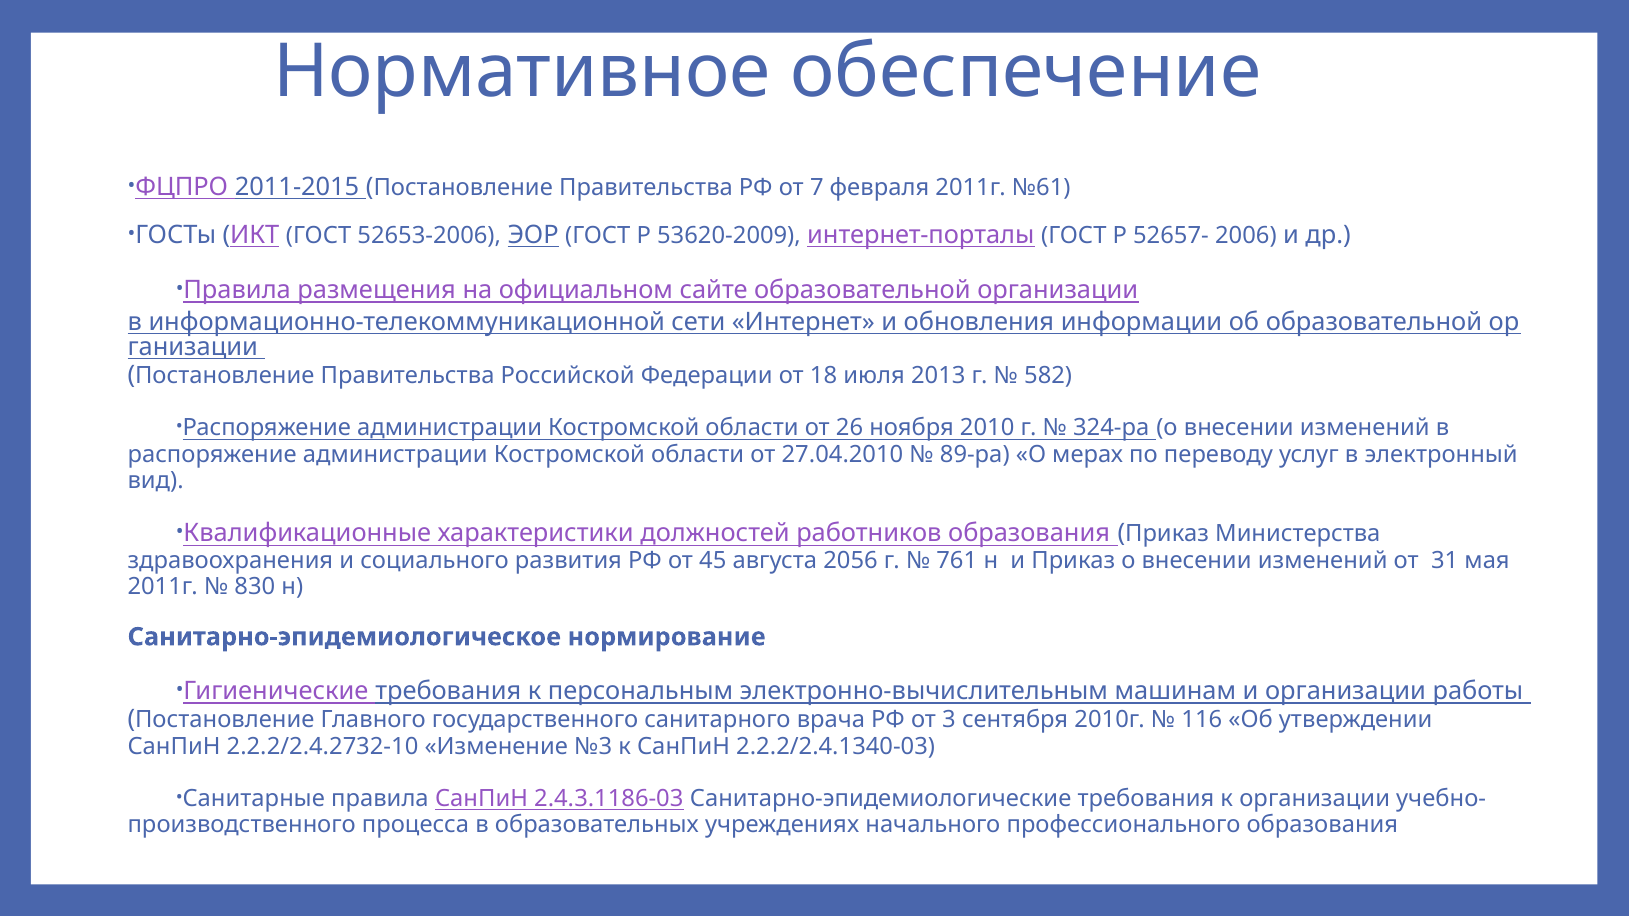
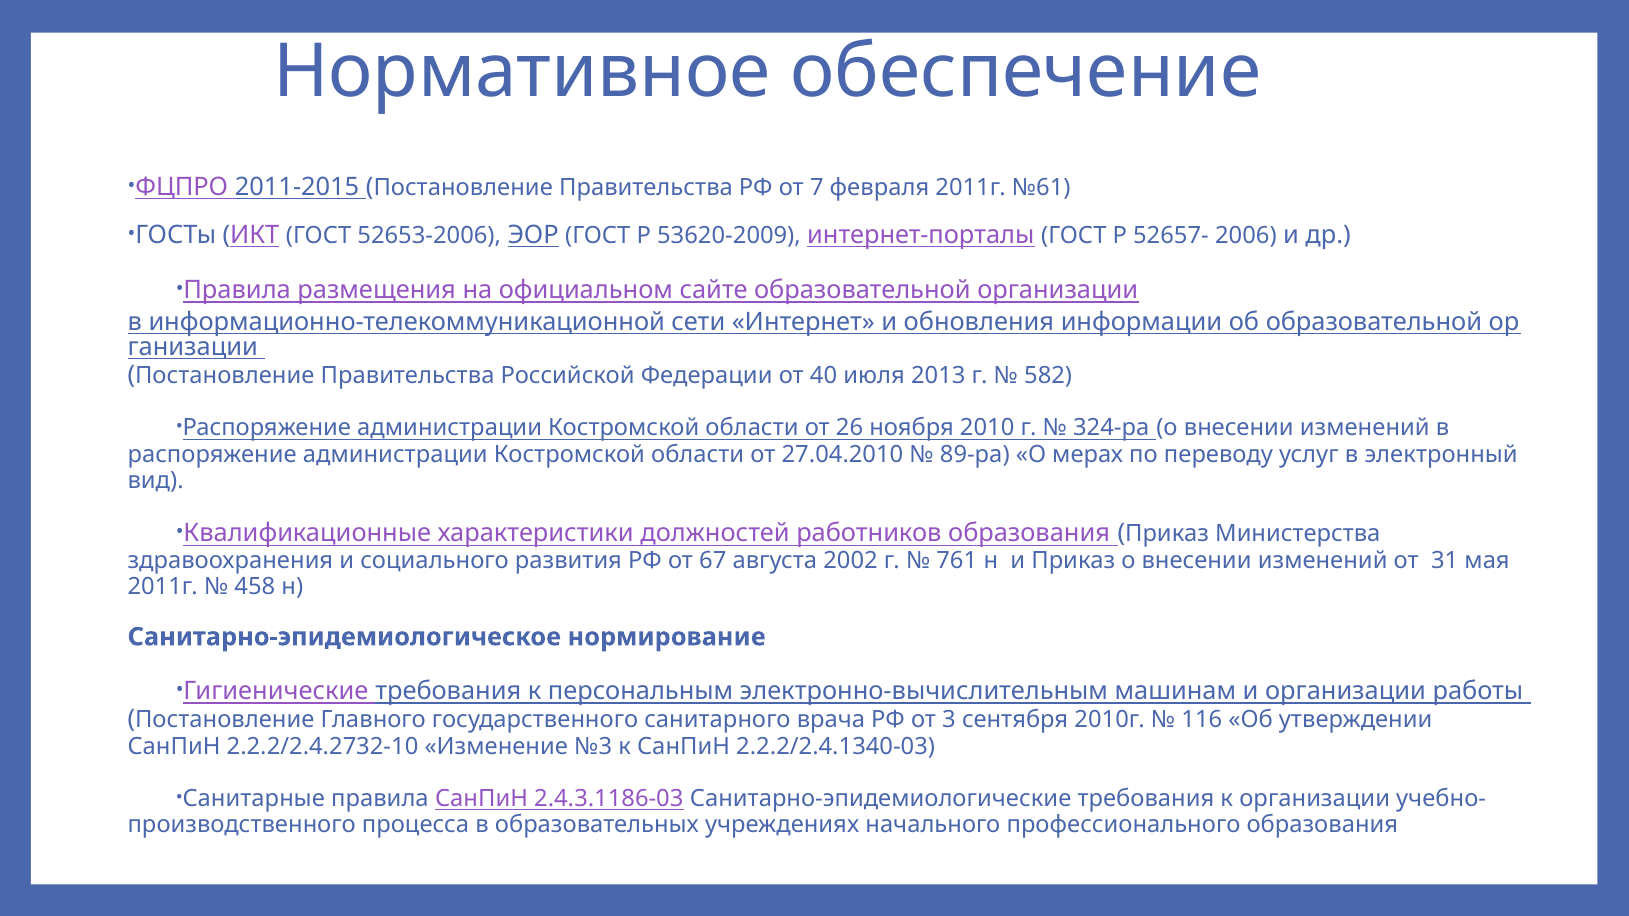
18: 18 -> 40
45: 45 -> 67
2056: 2056 -> 2002
830: 830 -> 458
